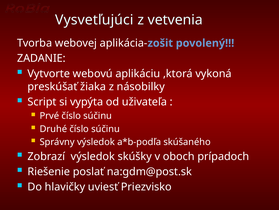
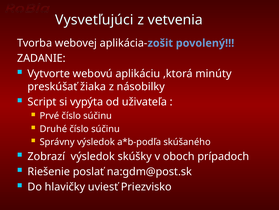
vykoná: vykoná -> minúty
